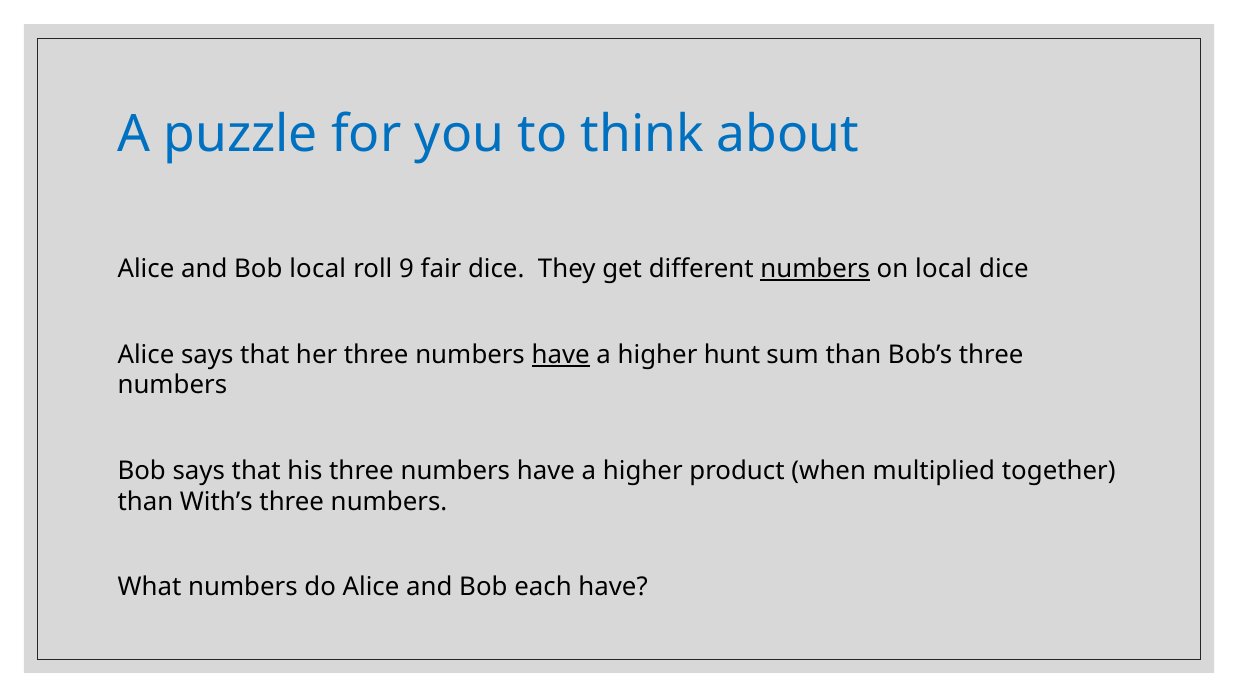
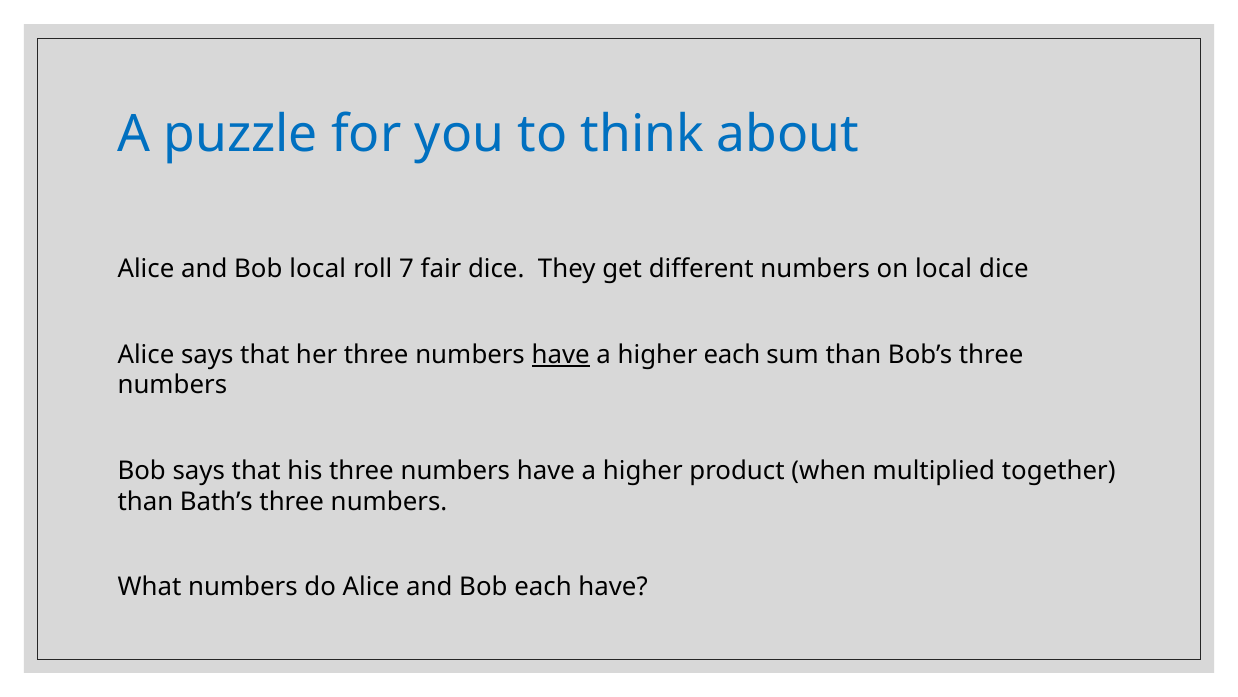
9: 9 -> 7
numbers at (815, 269) underline: present -> none
higher hunt: hunt -> each
With’s: With’s -> Bath’s
